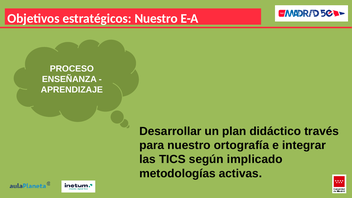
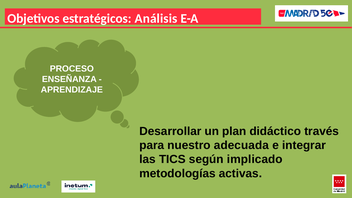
estratégicos Nuestro: Nuestro -> Análisis
ortografía: ortografía -> adecuada
